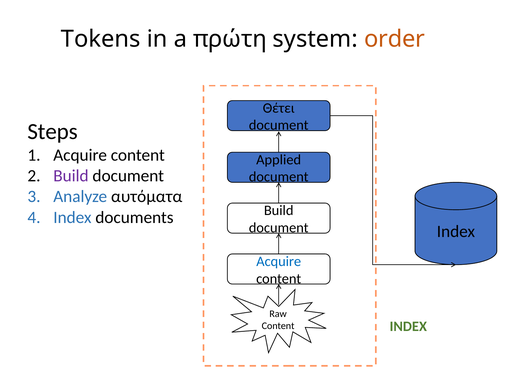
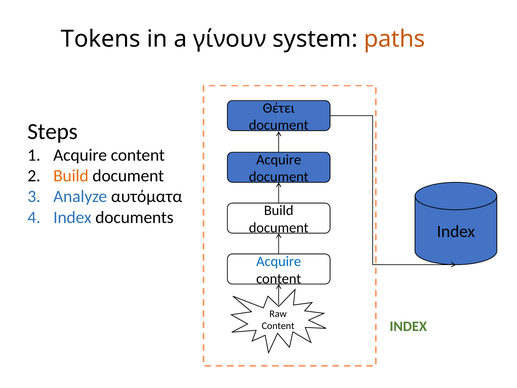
πρώτη: πρώτη -> γίνουν
order: order -> paths
Applied at (279, 160): Applied -> Acquire
Build at (71, 176) colour: purple -> orange
